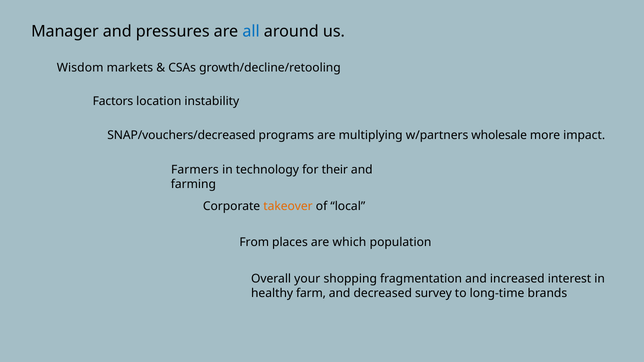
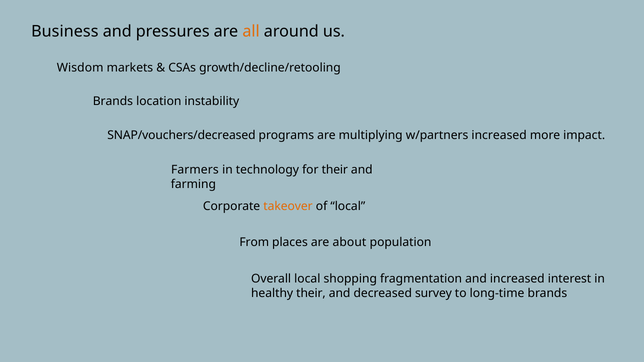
Manager: Manager -> Business
all colour: blue -> orange
Factors at (113, 101): Factors -> Brands
w/partners wholesale: wholesale -> increased
which: which -> about
Overall your: your -> local
healthy farm: farm -> their
